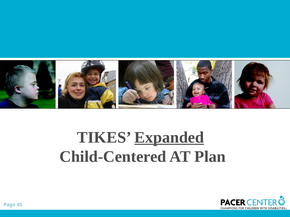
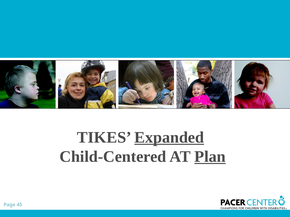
Plan underline: none -> present
